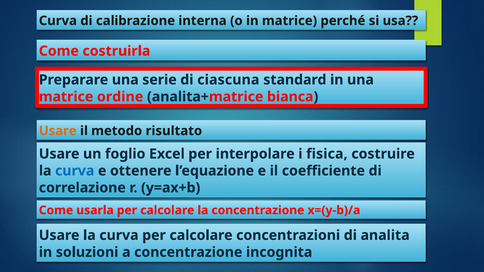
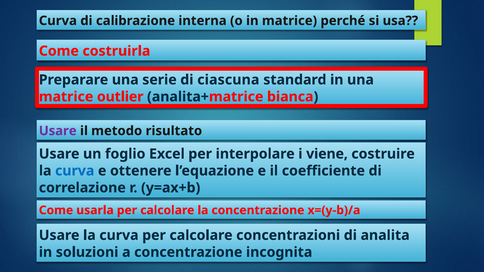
ordine: ordine -> outlier
Usare at (58, 131) colour: orange -> purple
fisica: fisica -> viene
